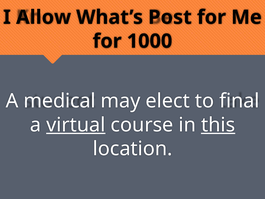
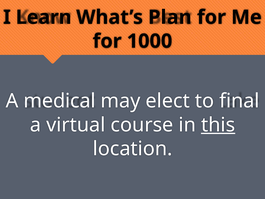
Allow: Allow -> Learn
Post: Post -> Plan
virtual underline: present -> none
